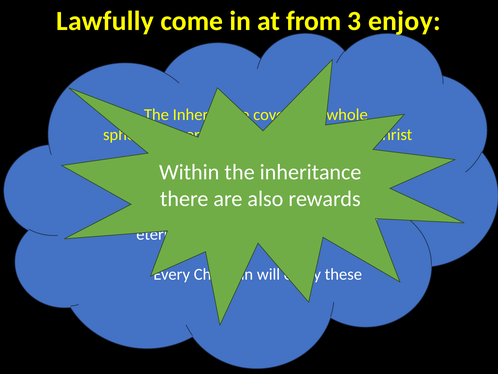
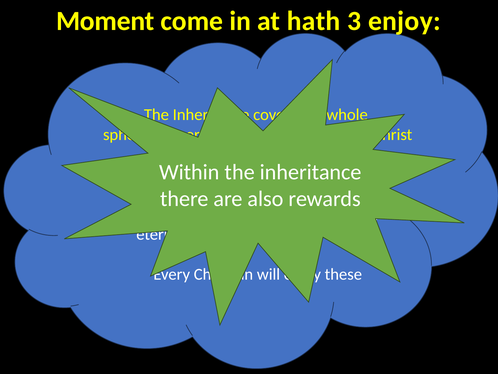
Lawfully: Lawfully -> Moment
from: from -> hath
